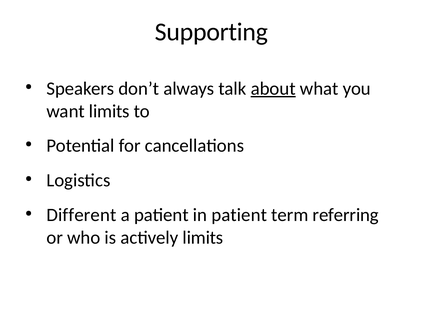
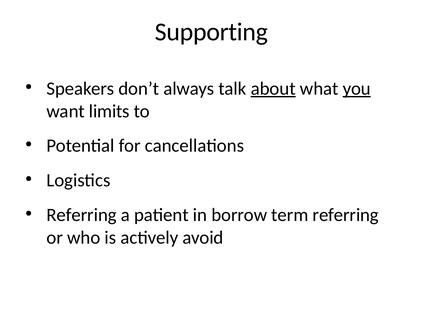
you underline: none -> present
Different at (81, 215): Different -> Referring
in patient: patient -> borrow
actively limits: limits -> avoid
